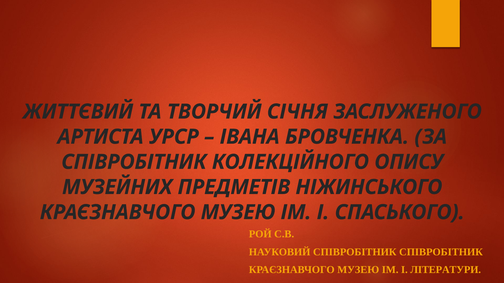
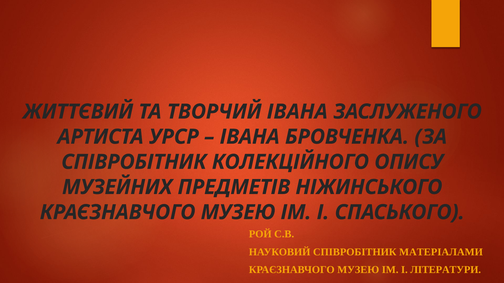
ТВОРЧИЙ СІЧНЯ: СІЧНЯ -> ІВАНА
СПІВРОБІТНИК СПІВРОБІТНИК: СПІВРОБІТНИК -> МАТЕРІАЛАМИ
